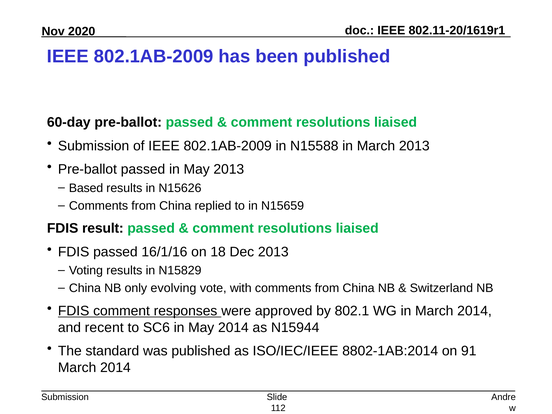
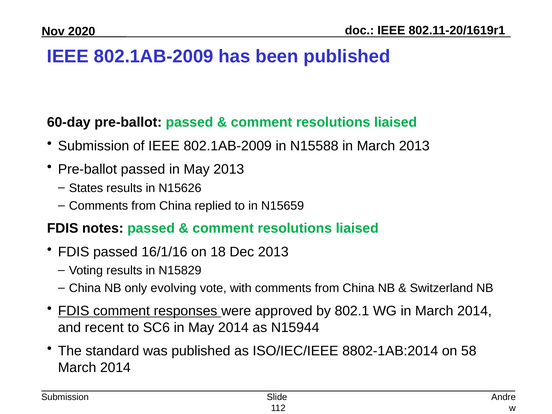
Based: Based -> States
result: result -> notes
91: 91 -> 58
